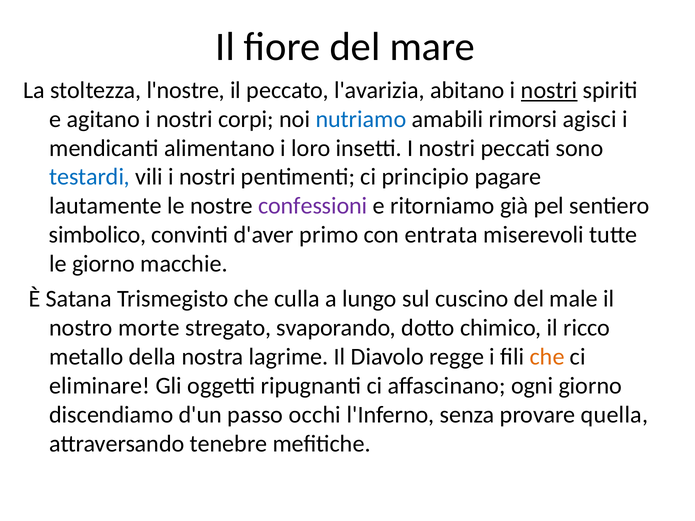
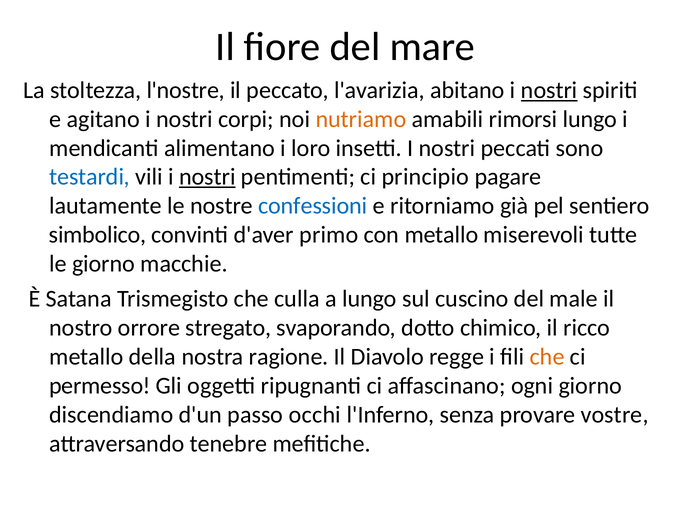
nutriamo colour: blue -> orange
rimorsi agisci: agisci -> lungo
nostri at (207, 177) underline: none -> present
confessioni colour: purple -> blue
con entrata: entrata -> metallo
morte: morte -> orrore
lagrime: lagrime -> ragione
eliminare: eliminare -> permesso
quella: quella -> vostre
